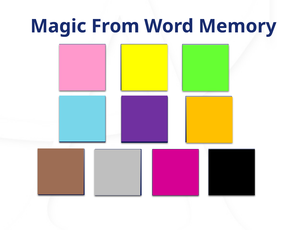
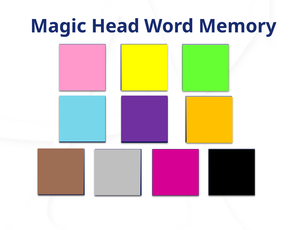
Magic From: From -> Head
